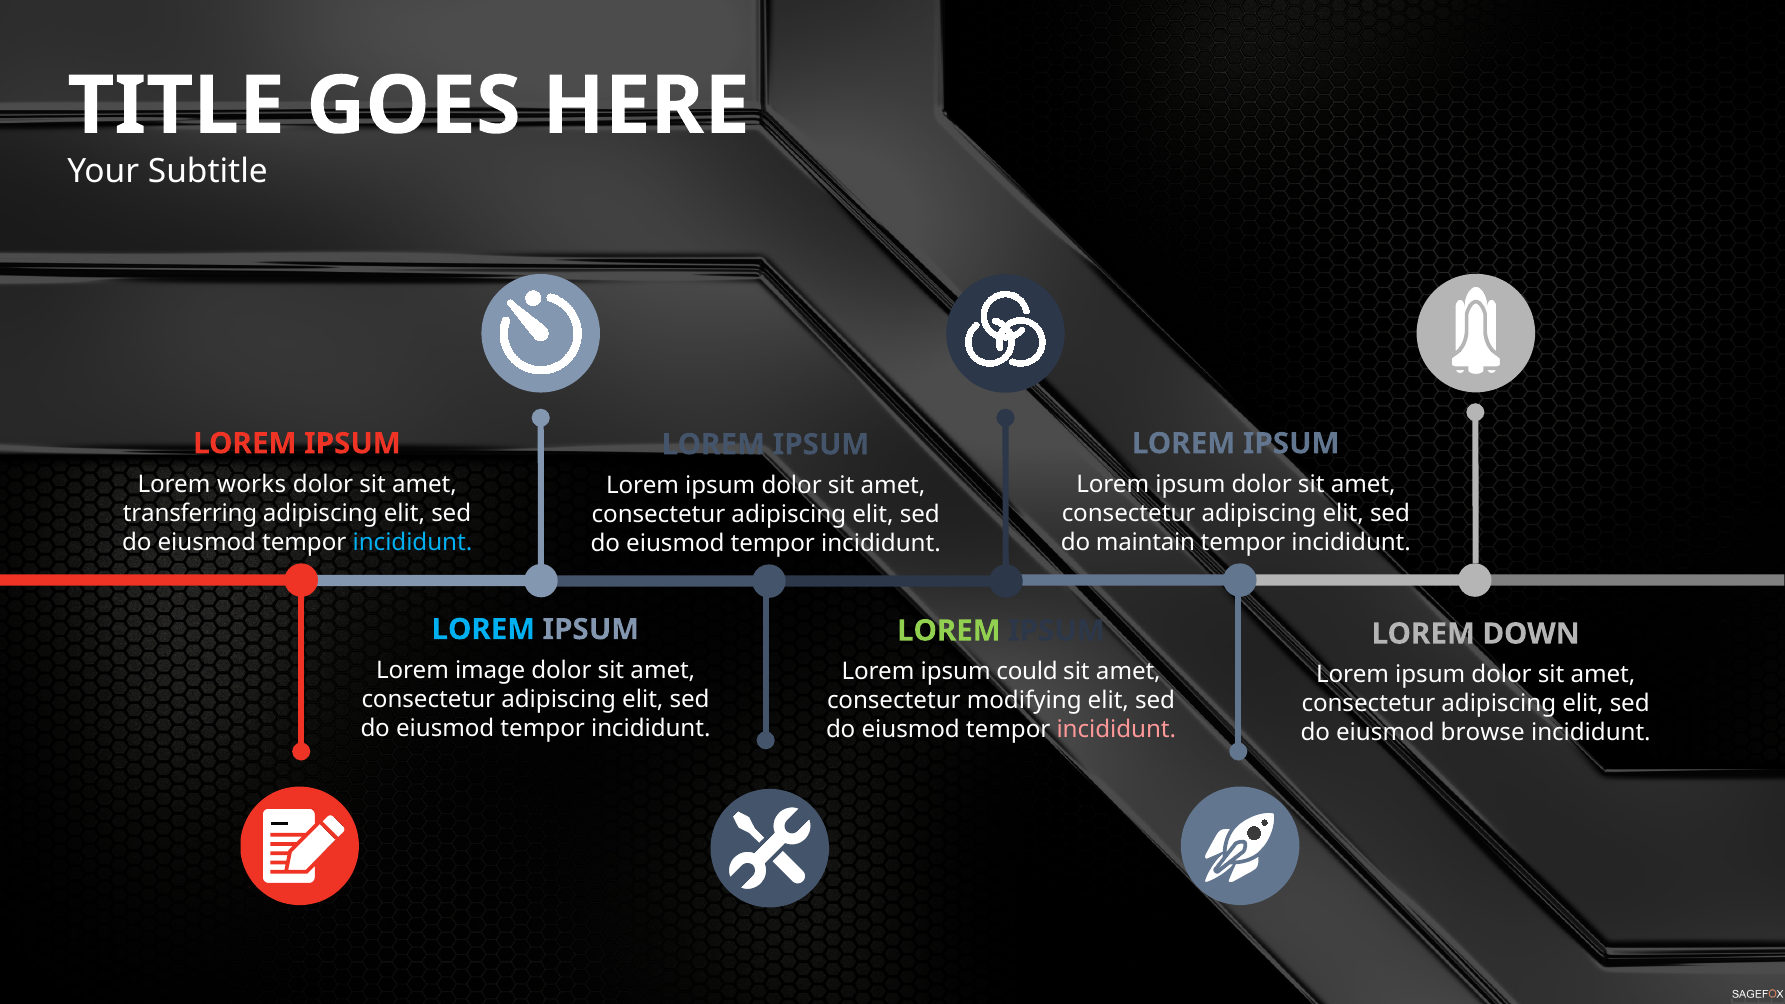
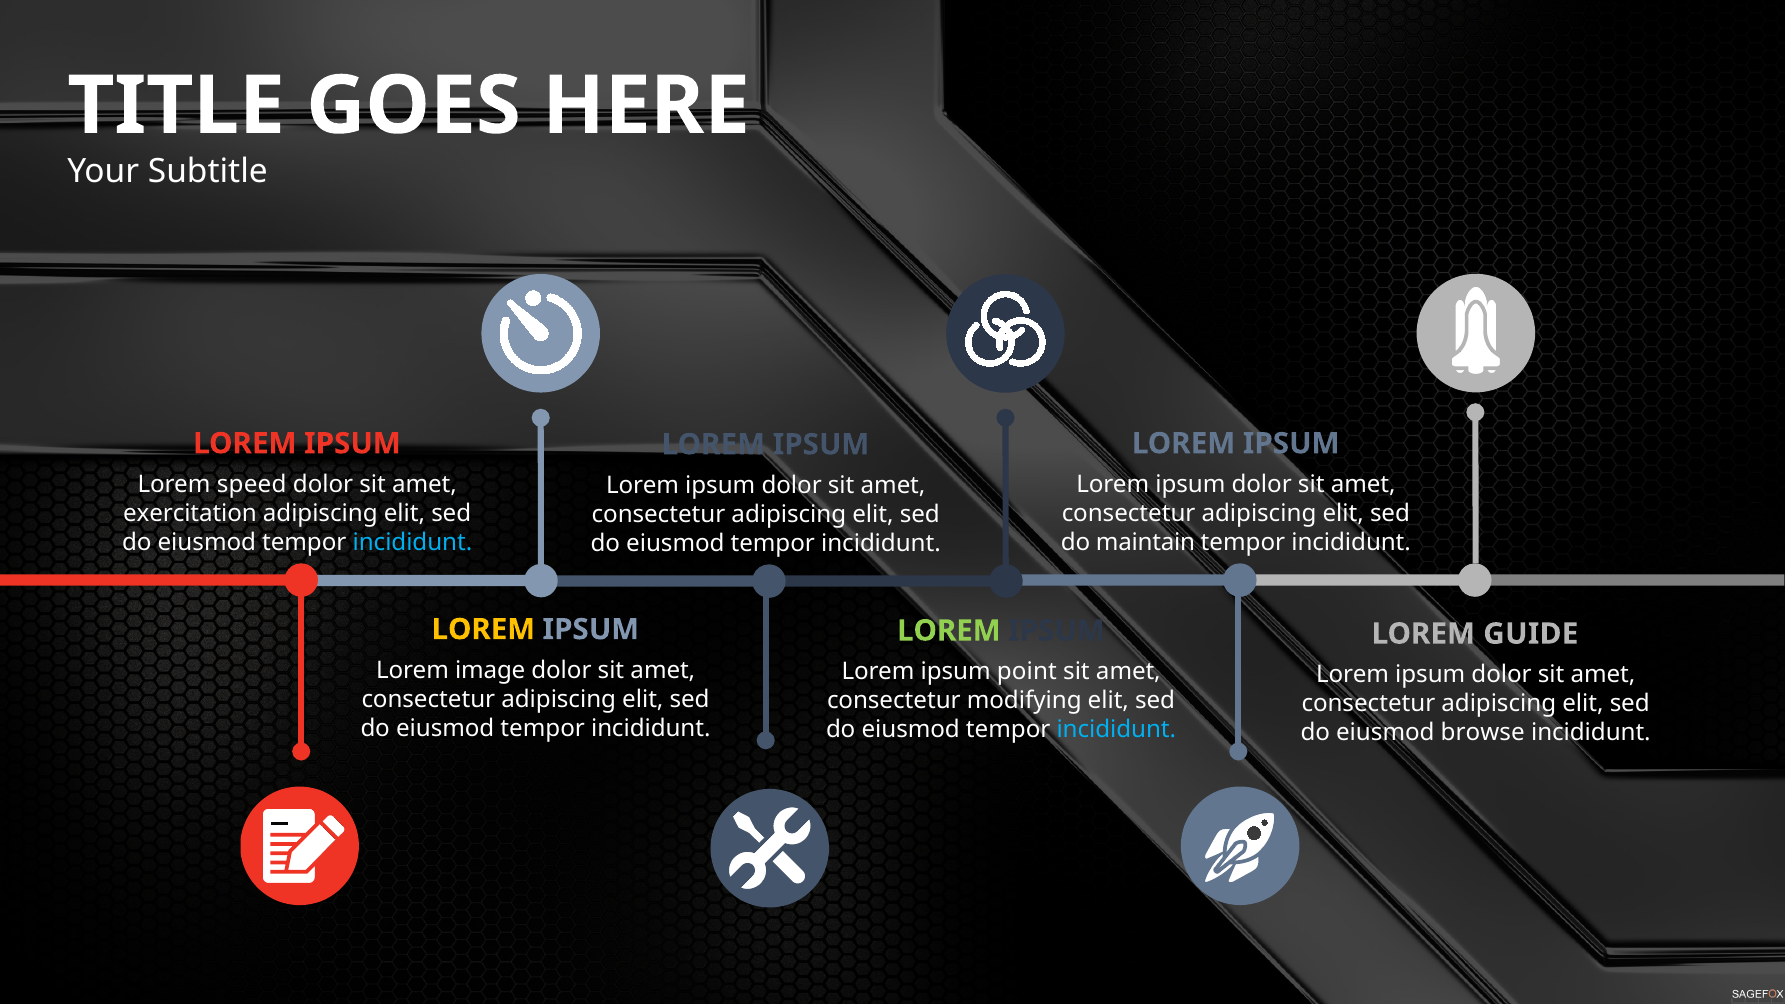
works: works -> speed
transferring: transferring -> exercitation
LOREM at (483, 629) colour: light blue -> yellow
DOWN: DOWN -> GUIDE
could: could -> point
incididunt at (1116, 730) colour: pink -> light blue
